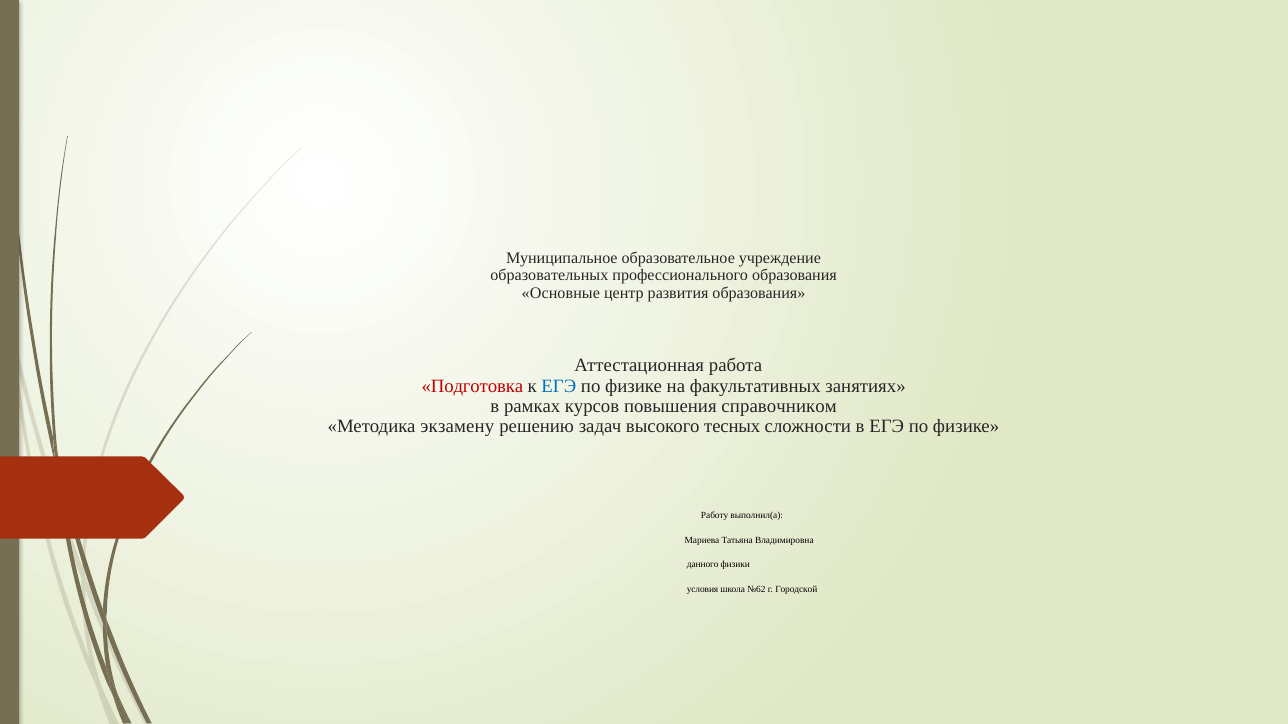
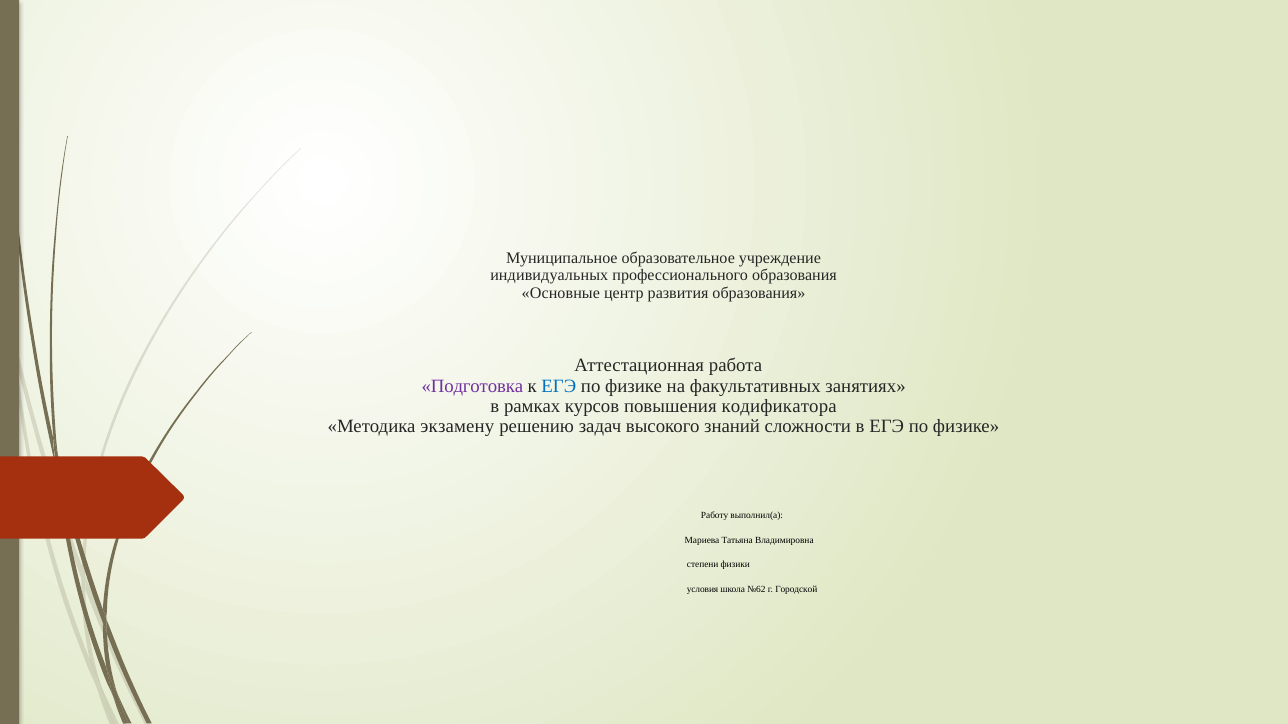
образовательных: образовательных -> индивидуальных
Подготовка colour: red -> purple
справочником: справочником -> кодификатора
тесных: тесных -> знаний
данного: данного -> степени
